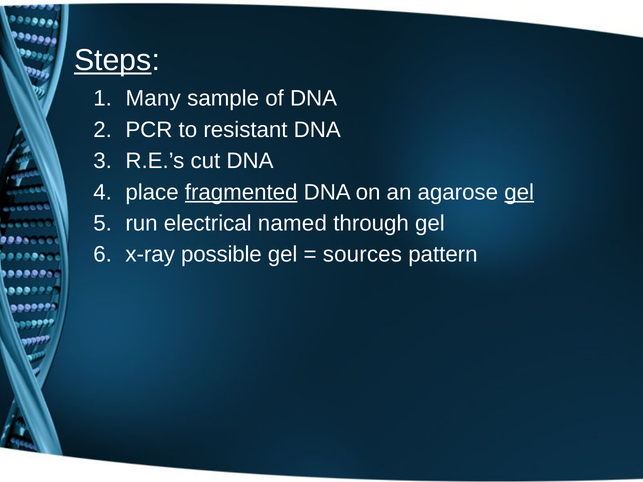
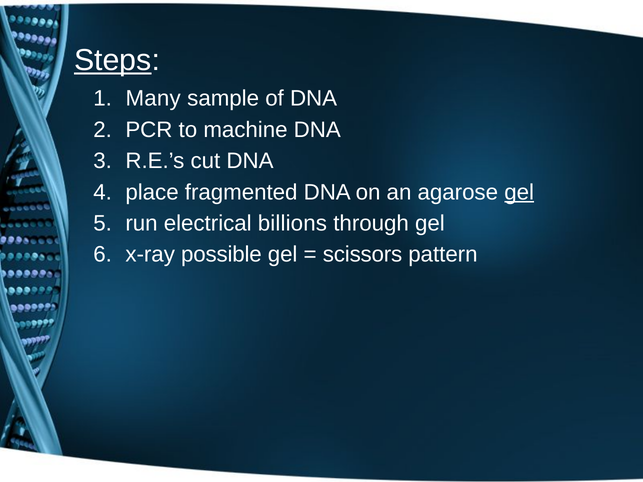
resistant: resistant -> machine
fragmented underline: present -> none
named: named -> billions
sources: sources -> scissors
